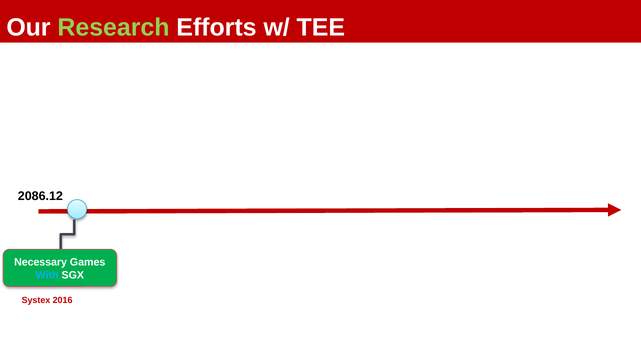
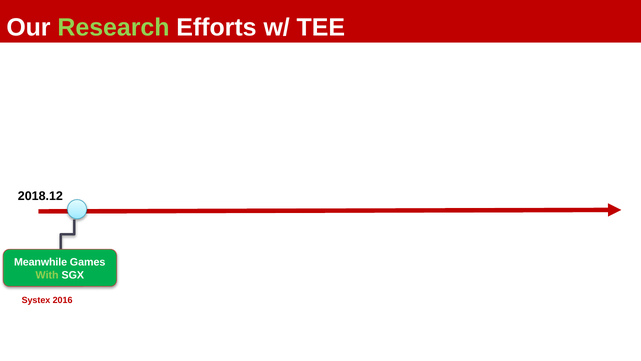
2086.12: 2086.12 -> 2018.12
Necessary: Necessary -> Meanwhile
With colour: light blue -> light green
